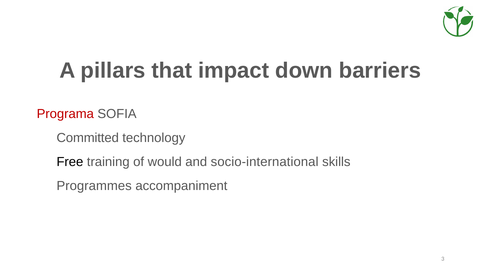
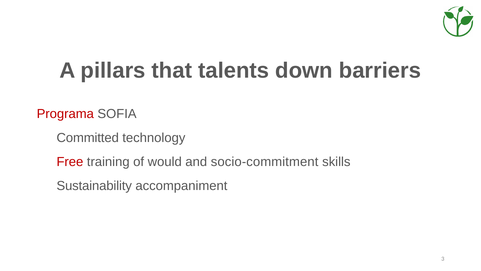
impact: impact -> talents
Free colour: black -> red
socio-international: socio-international -> socio-commitment
Programmes: Programmes -> Sustainability
